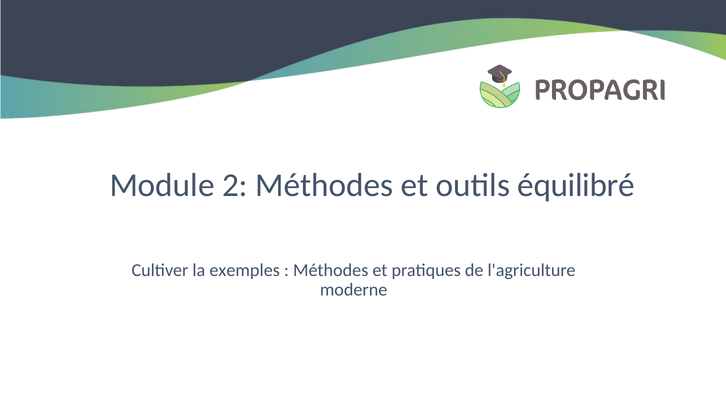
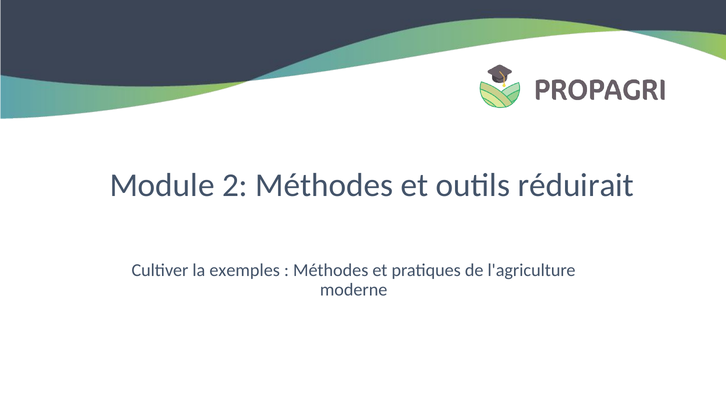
équilibré: équilibré -> réduirait
